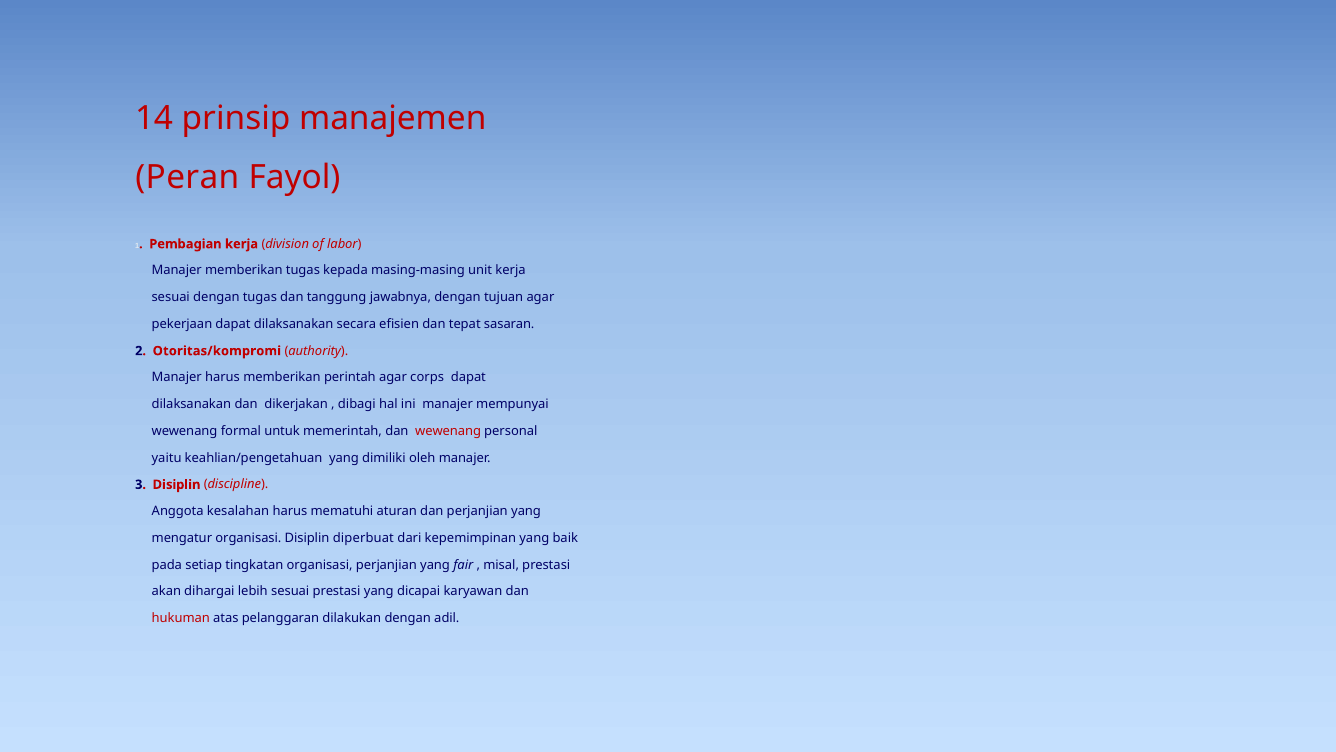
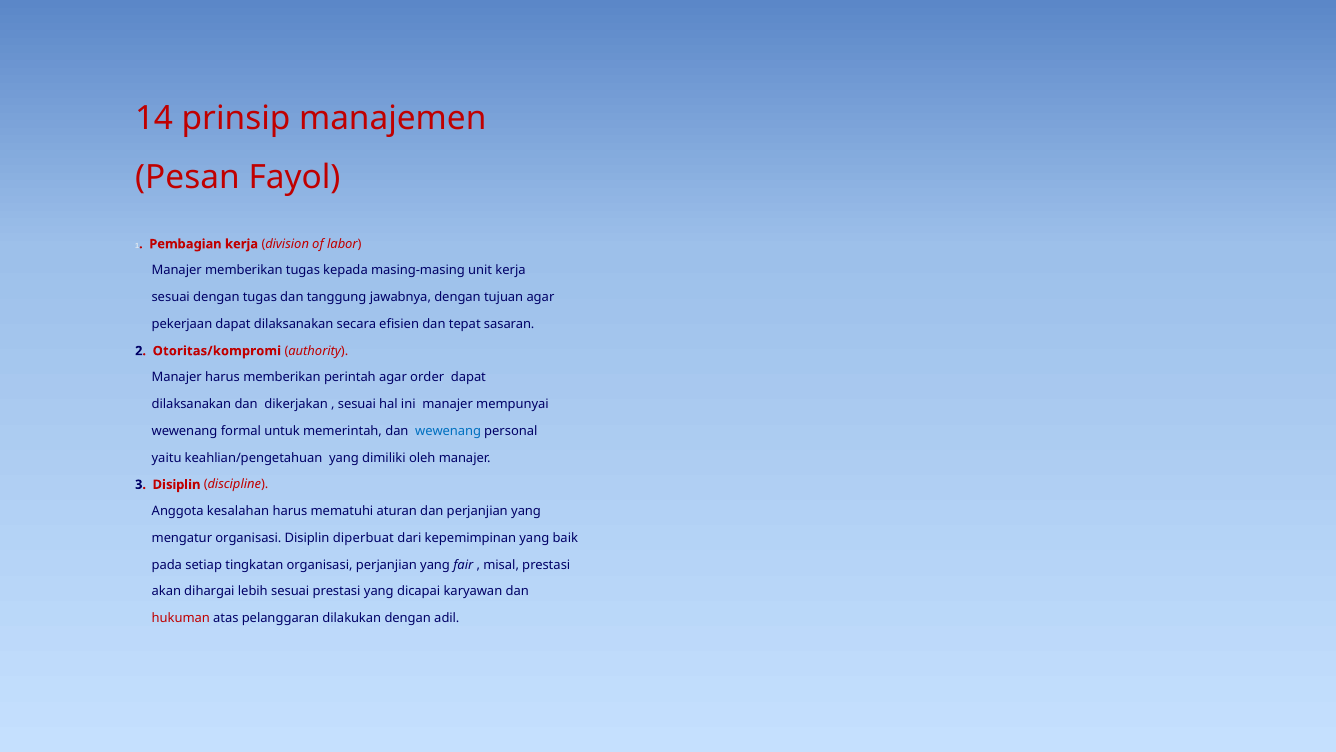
Peran: Peran -> Pesan
corps: corps -> order
dibagi at (357, 404): dibagi -> sesuai
wewenang at (448, 431) colour: red -> blue
